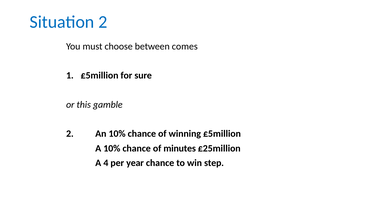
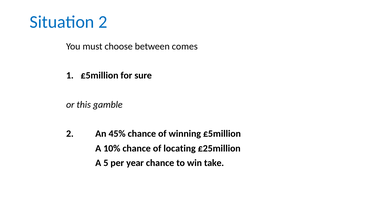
An 10%: 10% -> 45%
minutes: minutes -> locating
4: 4 -> 5
step: step -> take
